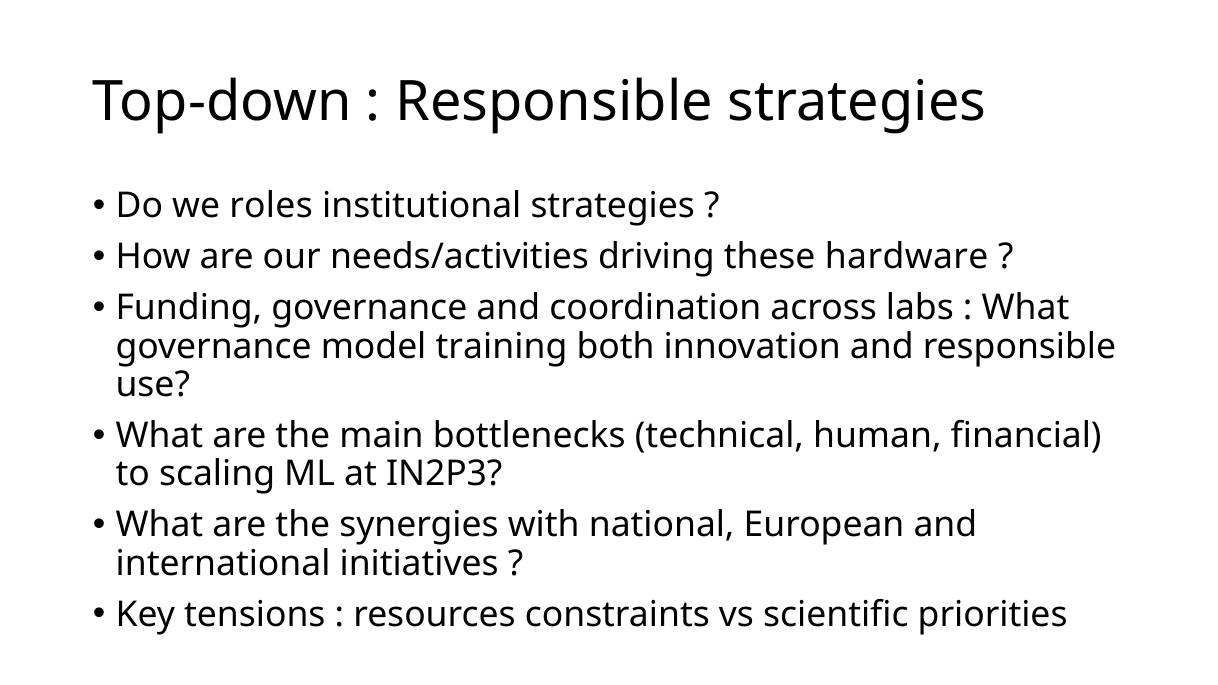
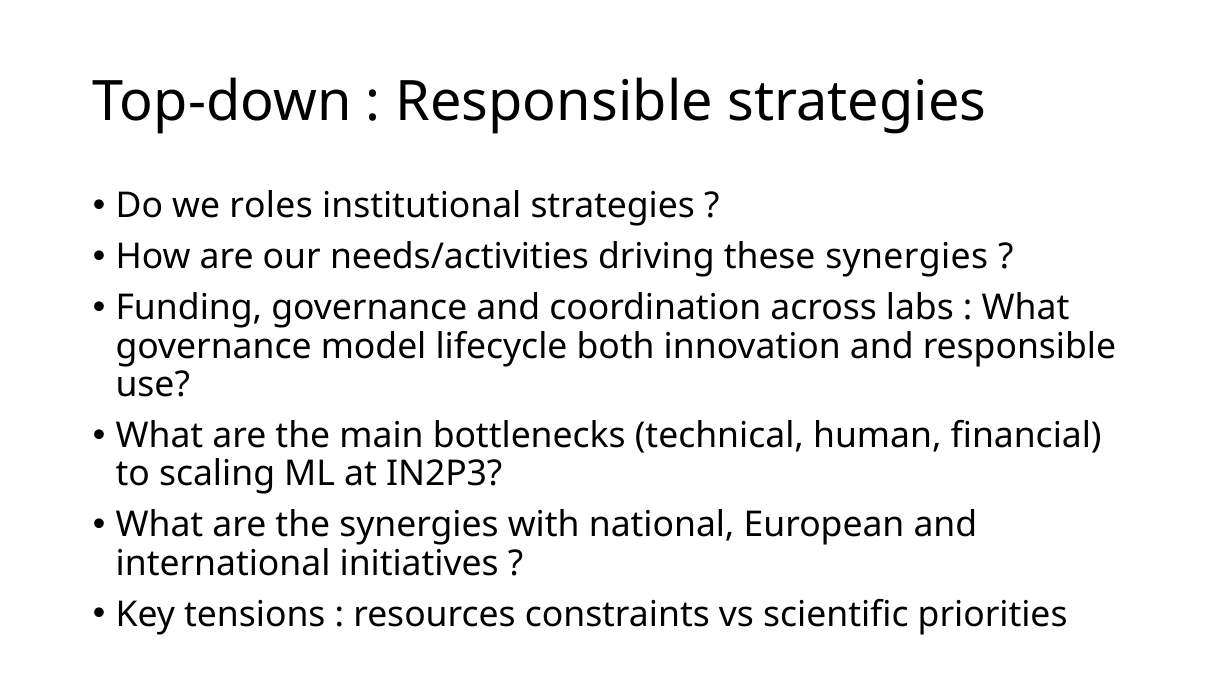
these hardware: hardware -> synergies
training: training -> lifecycle
